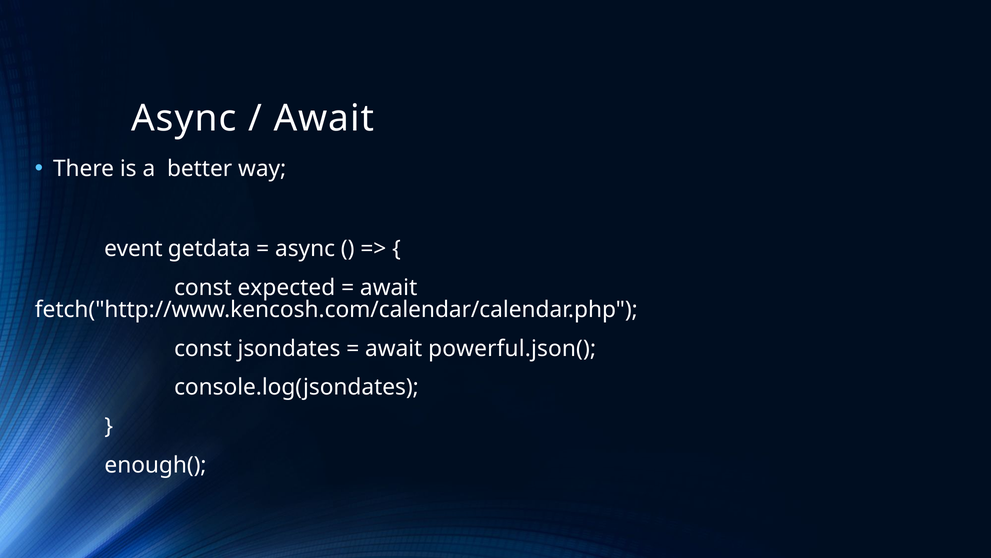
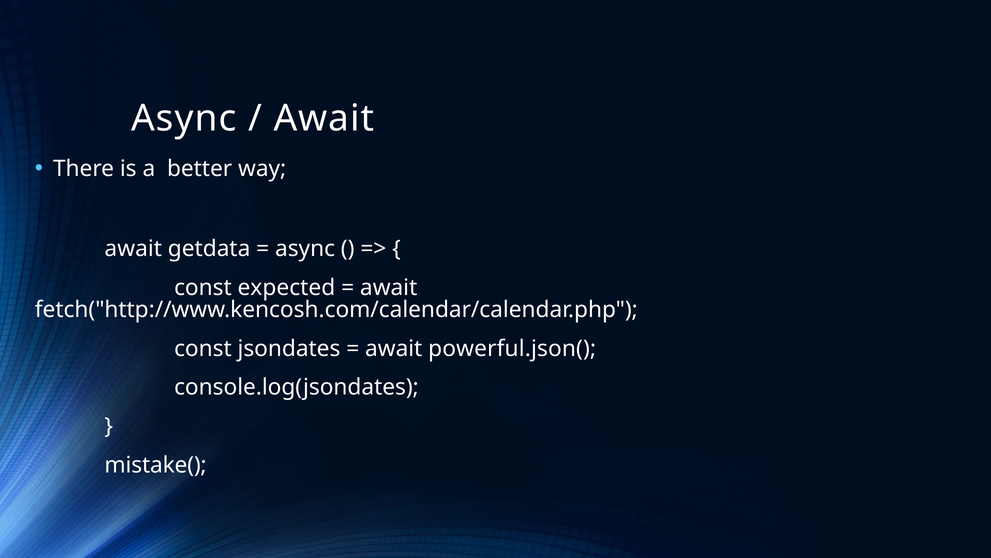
event at (133, 249): event -> await
enough(: enough( -> mistake(
